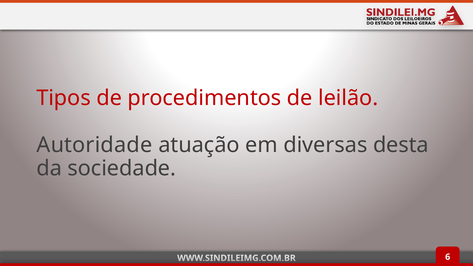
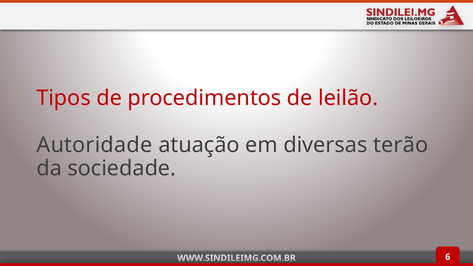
desta: desta -> terão
